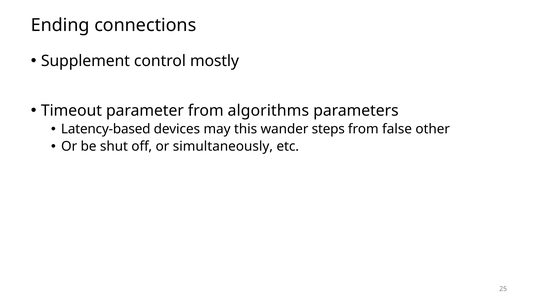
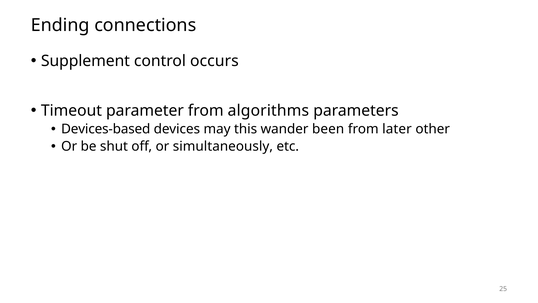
mostly: mostly -> occurs
Latency-based: Latency-based -> Devices-based
steps: steps -> been
false: false -> later
